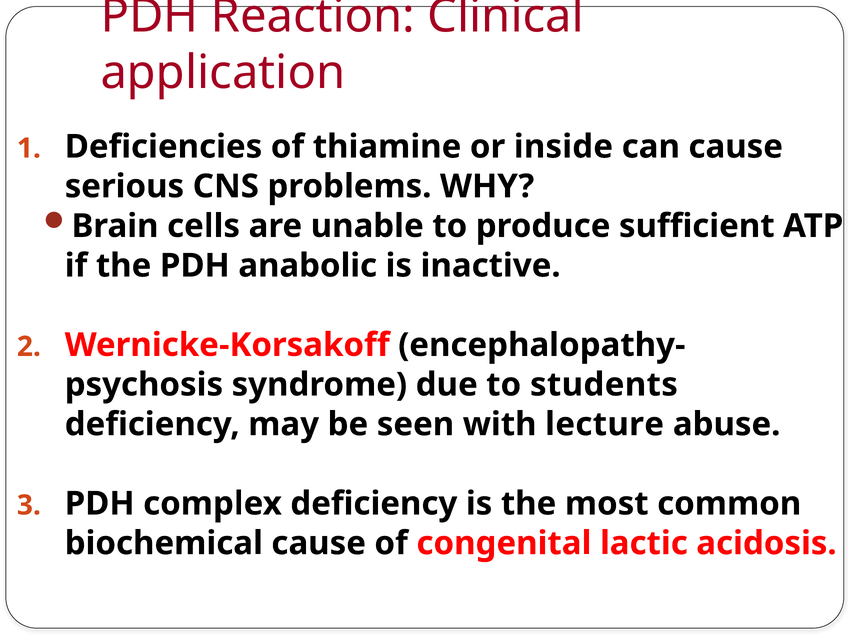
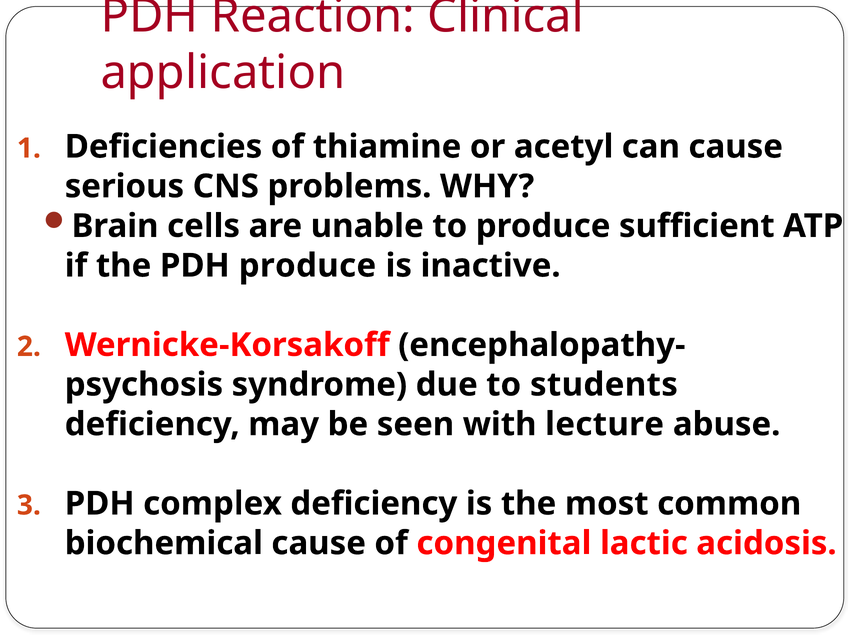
inside: inside -> acetyl
PDH anabolic: anabolic -> produce
